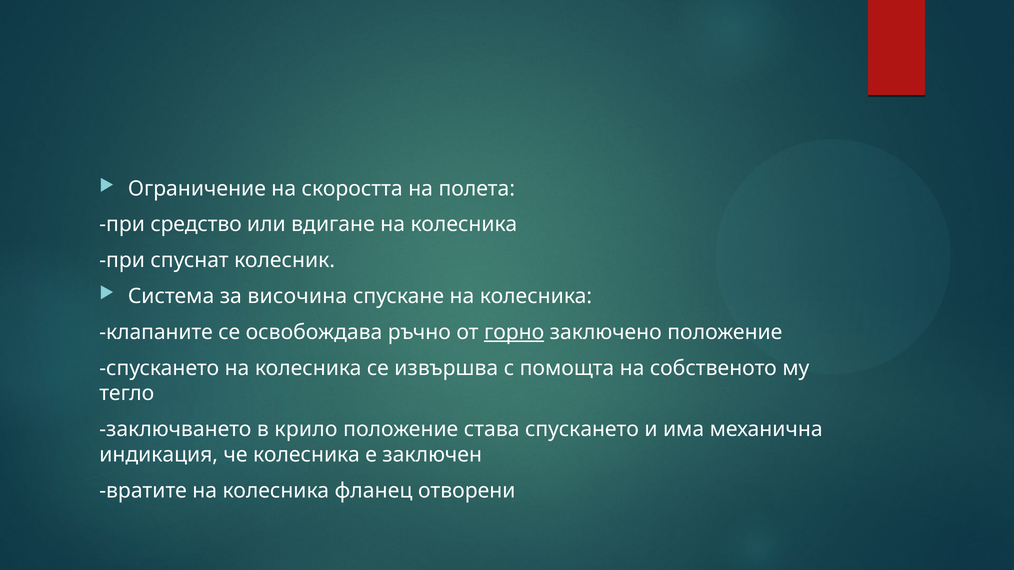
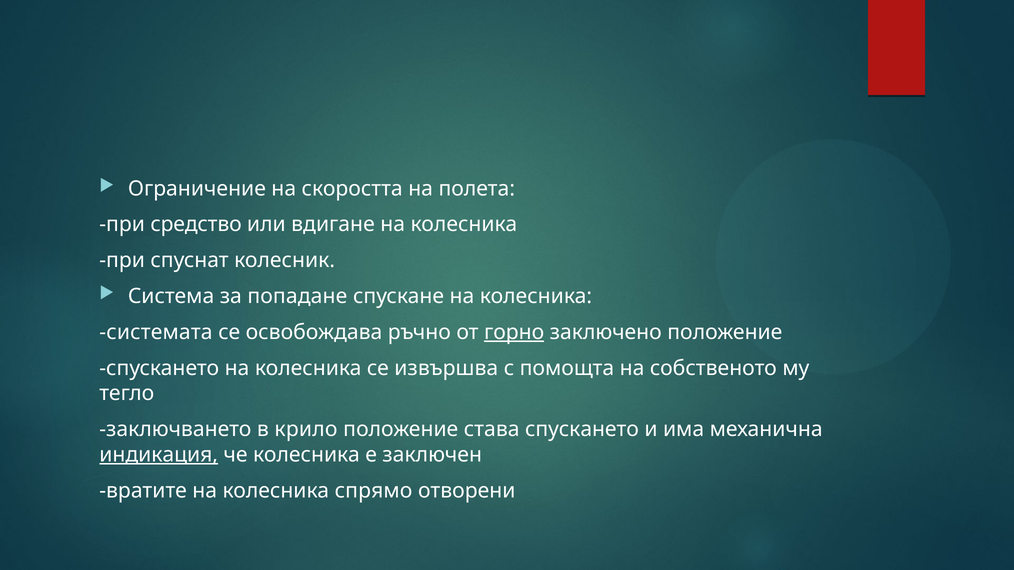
височина: височина -> попадане
клапаните: клапаните -> системата
индикация underline: none -> present
фланец: фланец -> спрямо
